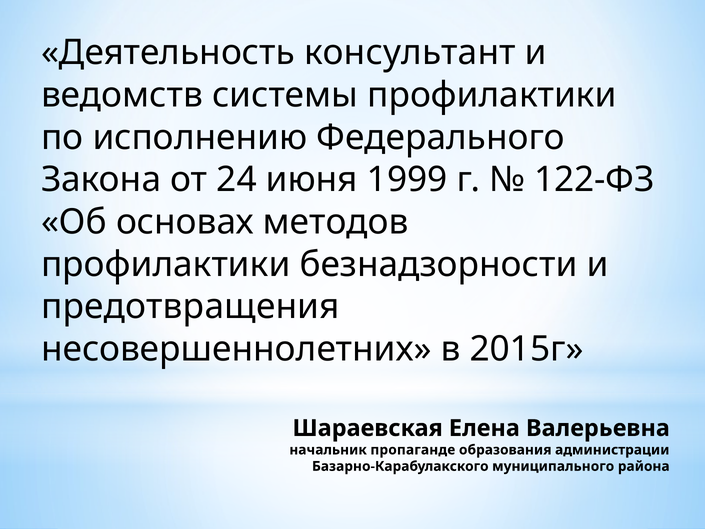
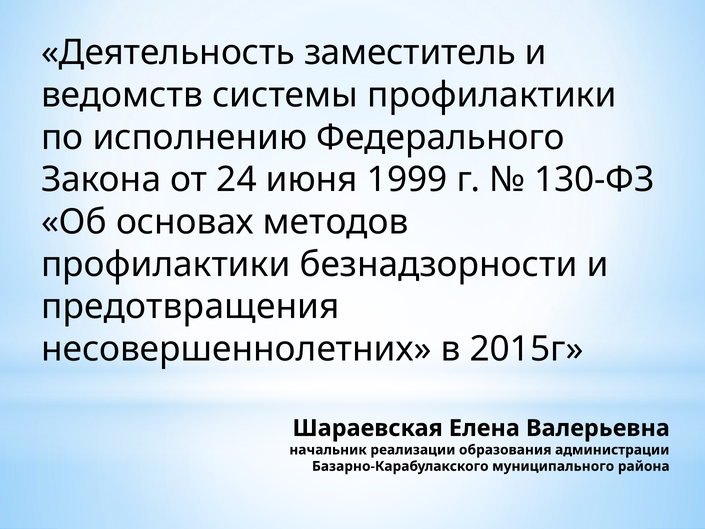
консультант: консультант -> заместитель
122-ФЗ: 122-ФЗ -> 130-ФЗ
пропаганде: пропаганде -> реализации
